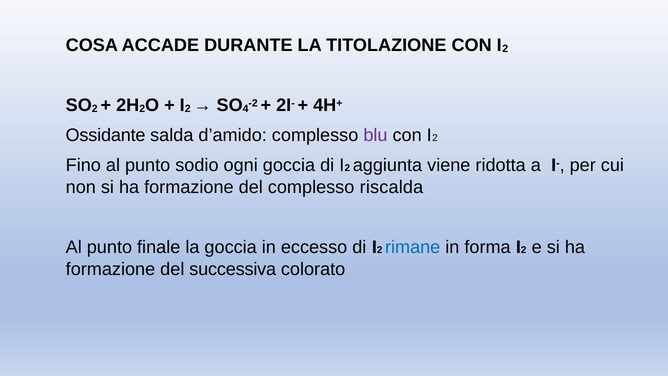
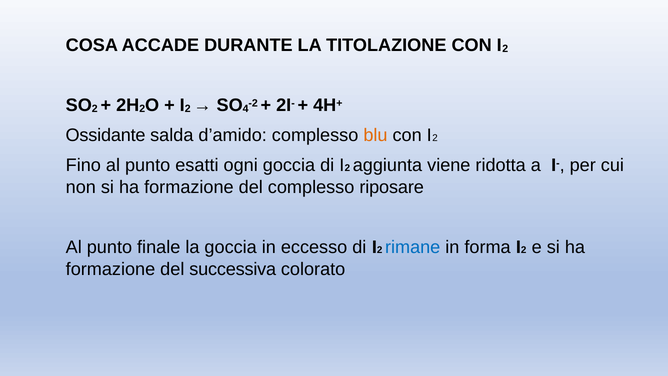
blu colour: purple -> orange
sodio: sodio -> esatti
riscalda: riscalda -> riposare
